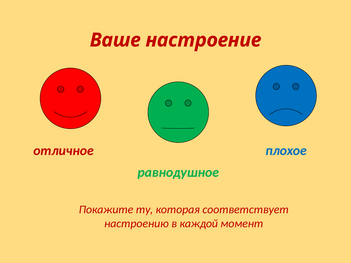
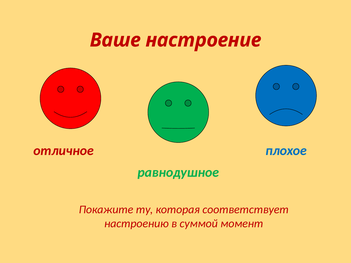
каждой: каждой -> суммой
